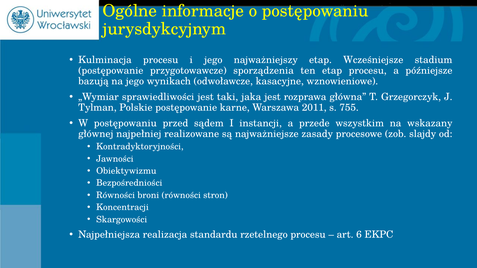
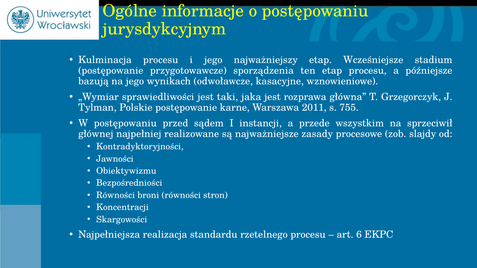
wskazany: wskazany -> sprzeciwił
